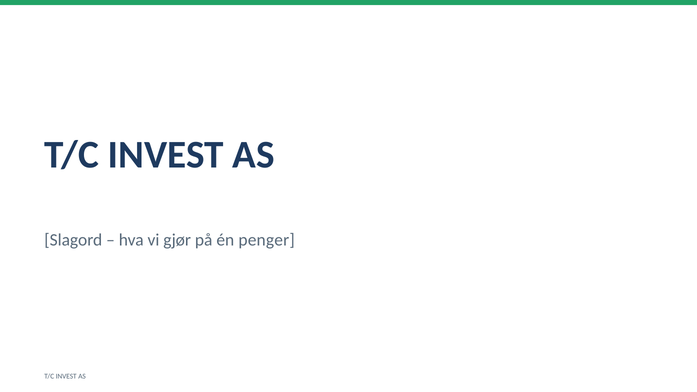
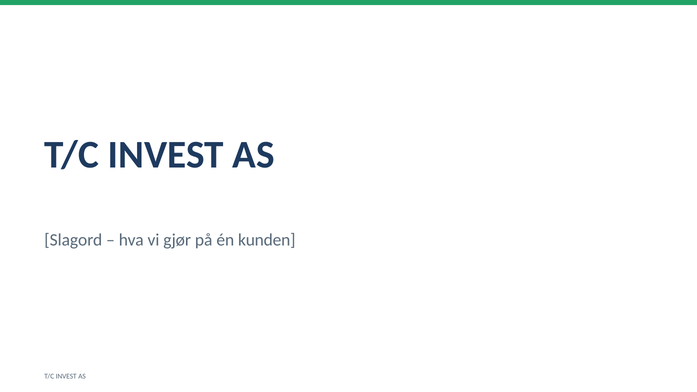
penger: penger -> kunden
